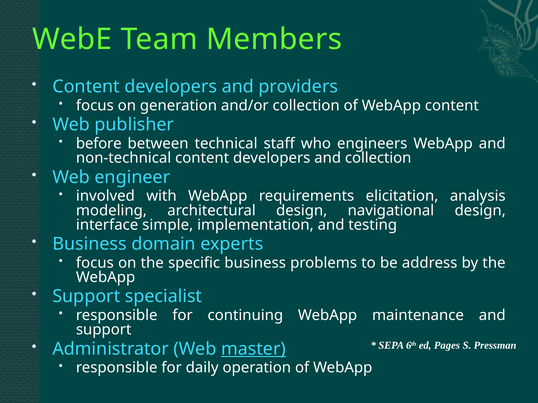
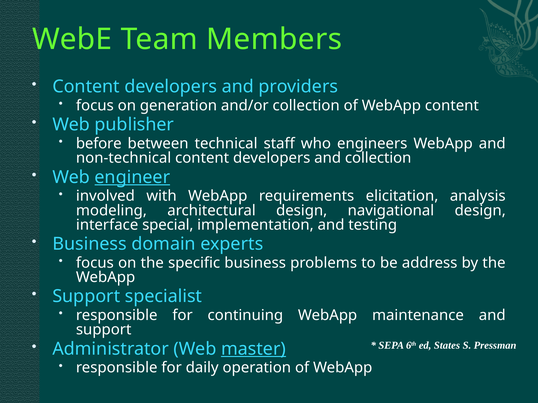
engineer underline: none -> present
simple: simple -> special
Pages: Pages -> States
